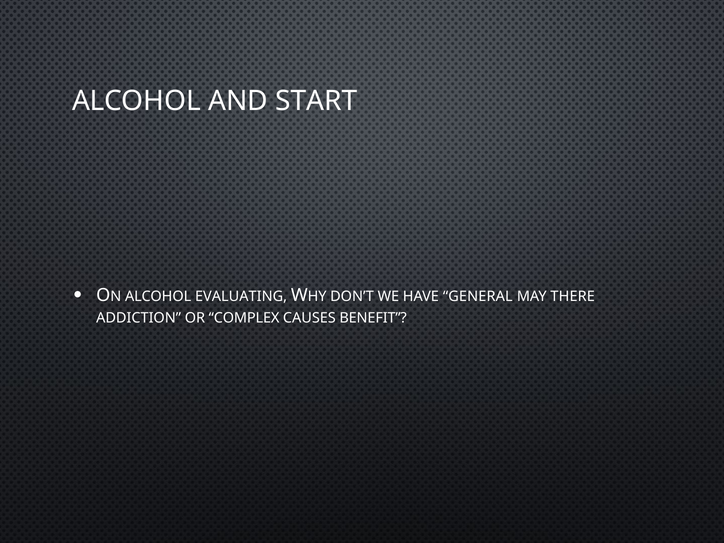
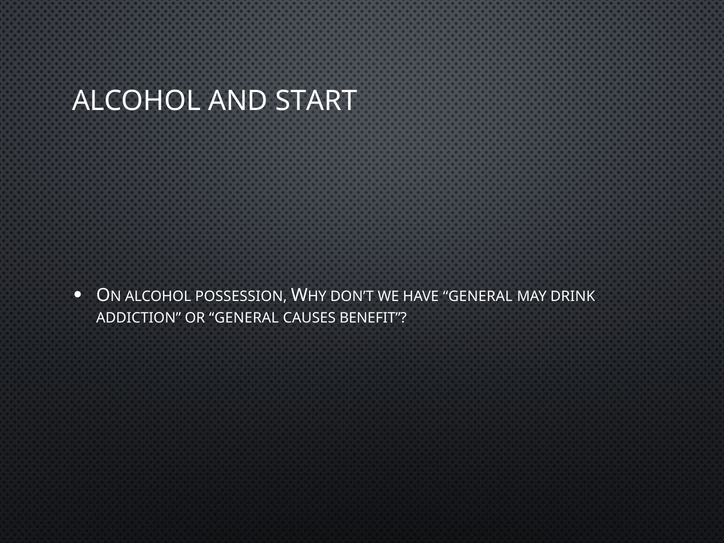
EVALUATING: EVALUATING -> POSSESSION
THERE: THERE -> DRINK
OR COMPLEX: COMPLEX -> GENERAL
